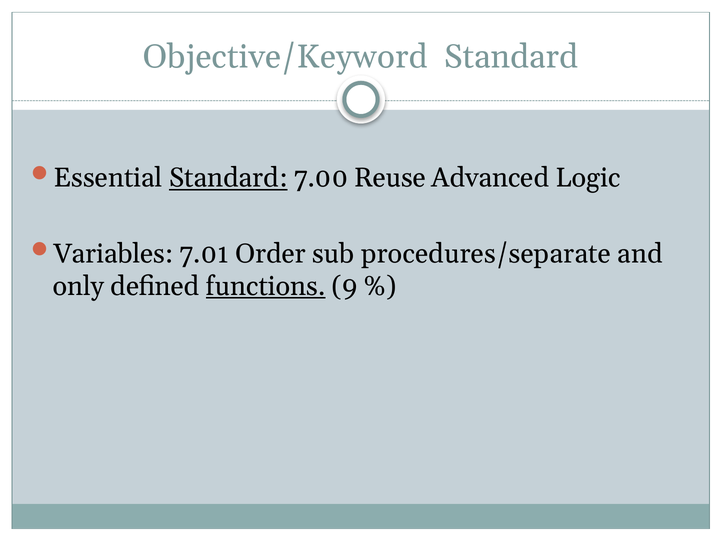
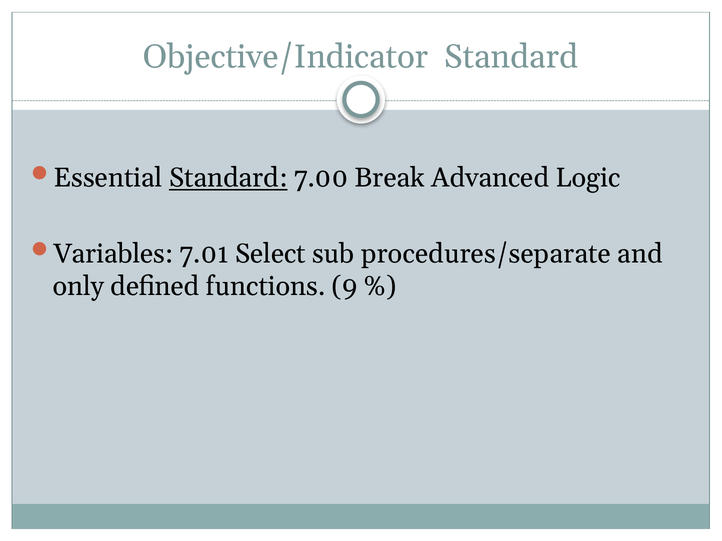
Objective/Keyword: Objective/Keyword -> Objective/Indicator
Reuse: Reuse -> Break
Order: Order -> Select
functions underline: present -> none
